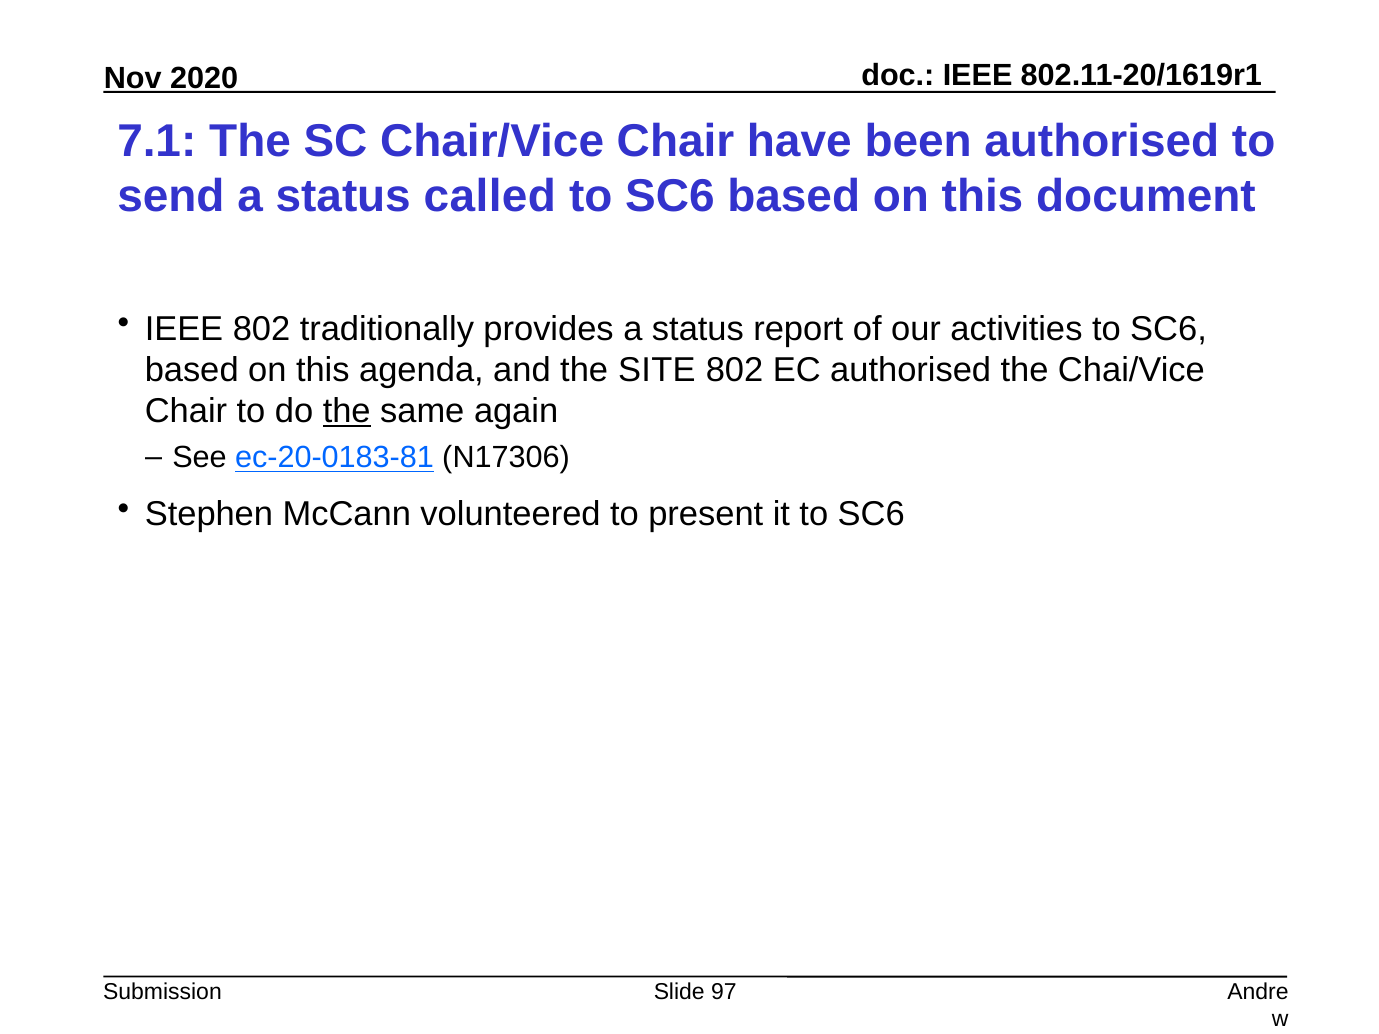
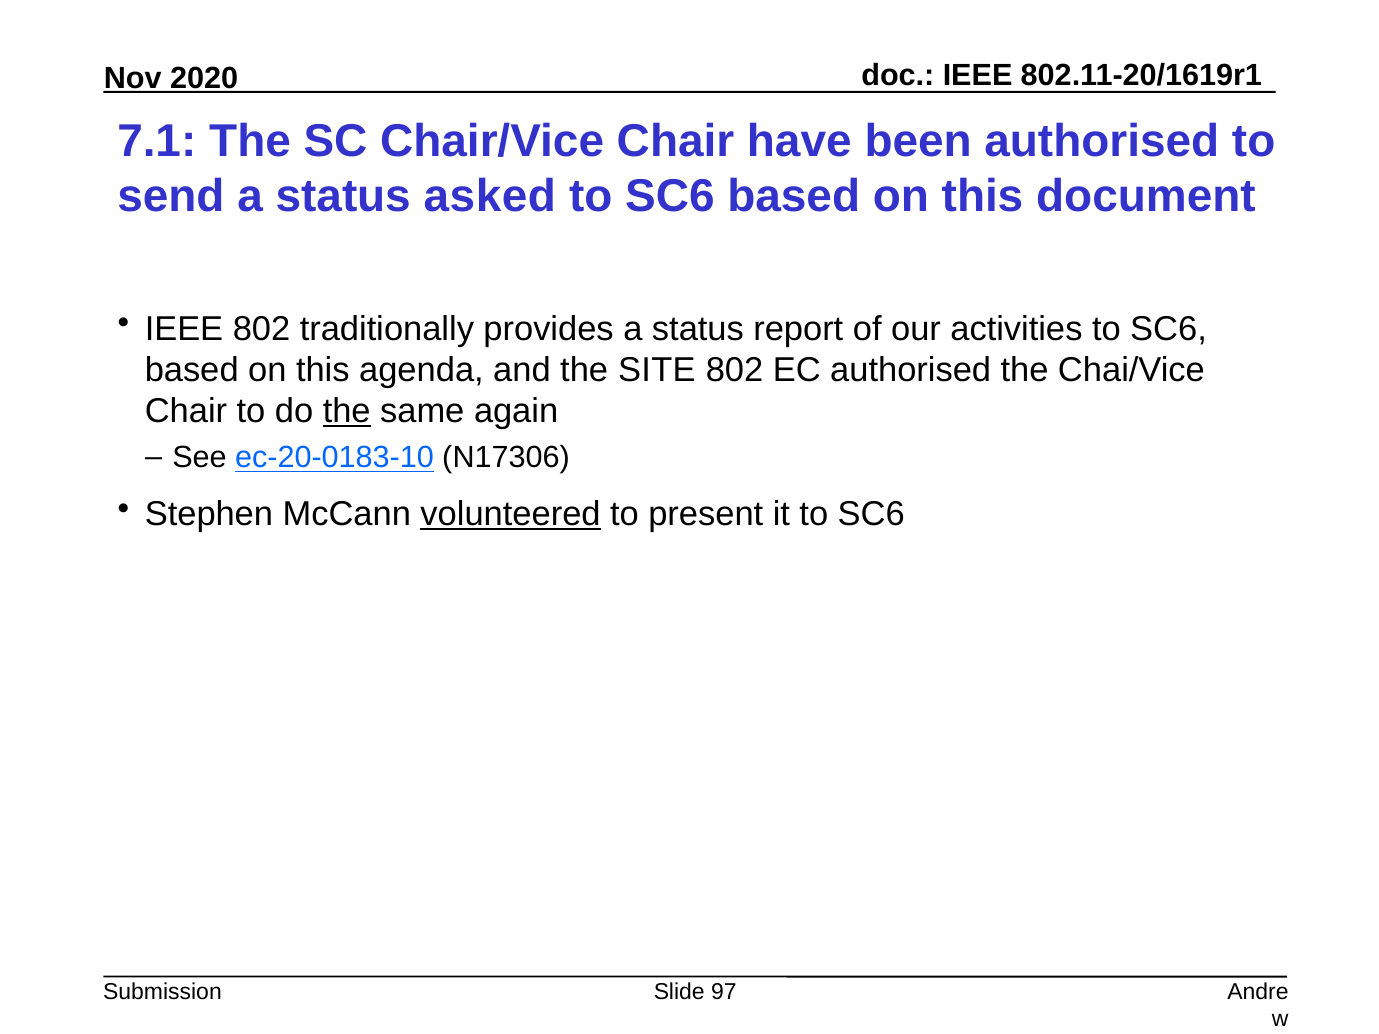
called: called -> asked
ec-20-0183-81: ec-20-0183-81 -> ec-20-0183-10
volunteered underline: none -> present
